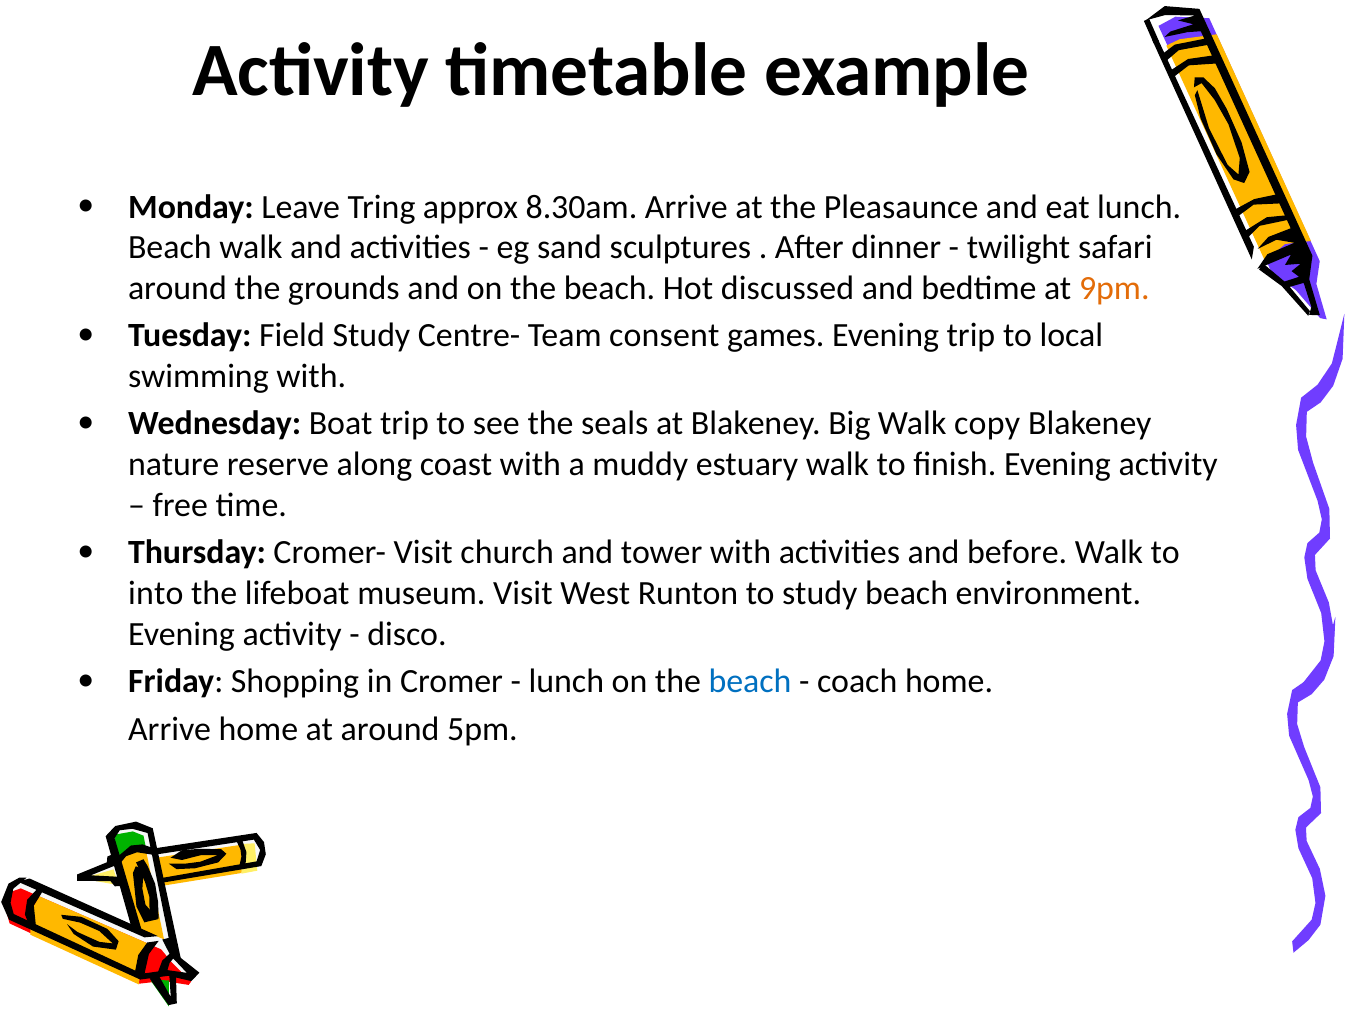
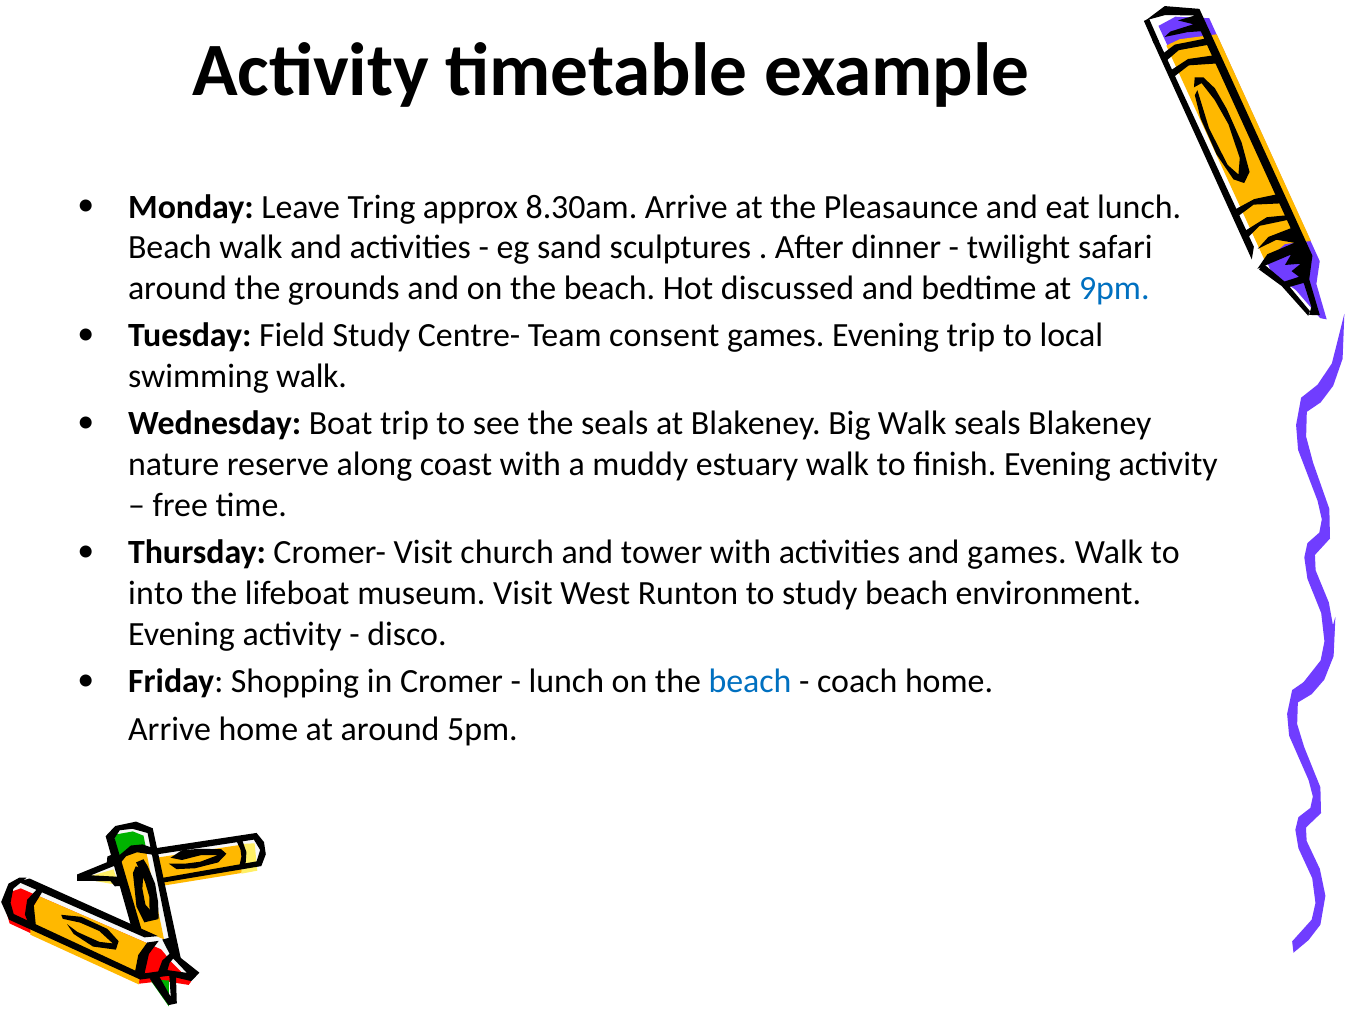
9pm colour: orange -> blue
swimming with: with -> walk
Walk copy: copy -> seals
and before: before -> games
